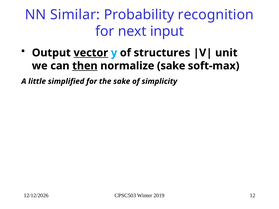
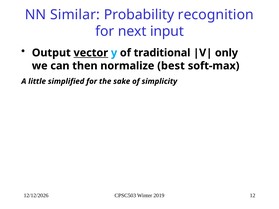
structures: structures -> traditional
unit: unit -> only
then underline: present -> none
normalize sake: sake -> best
